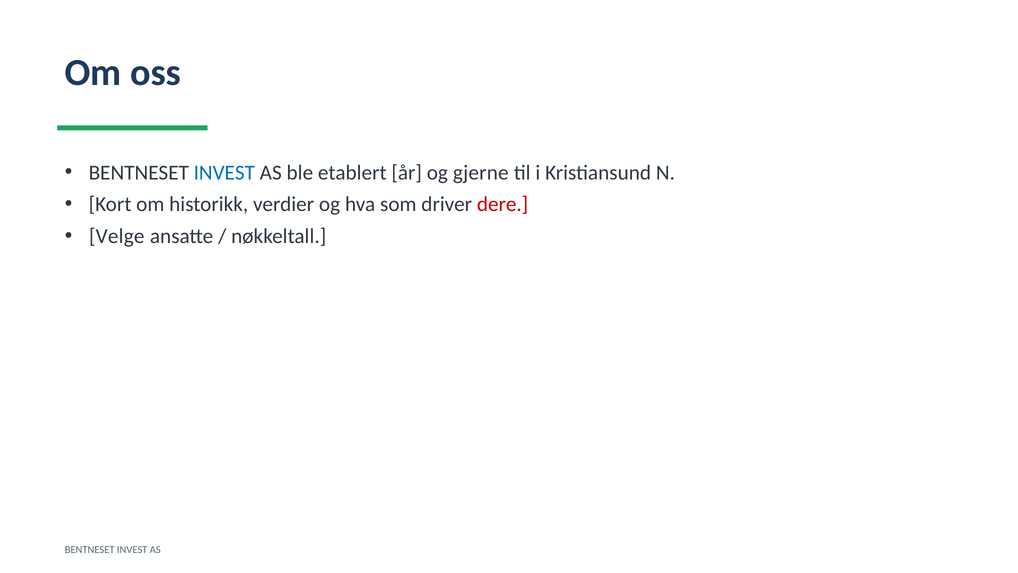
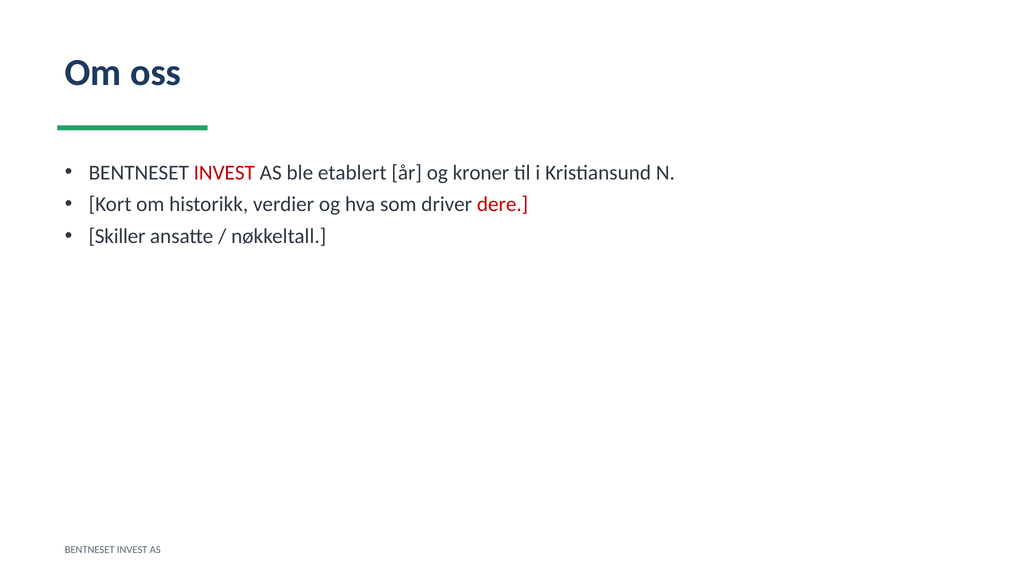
INVEST at (224, 172) colour: blue -> red
gjerne: gjerne -> kroner
Velge: Velge -> Skiller
